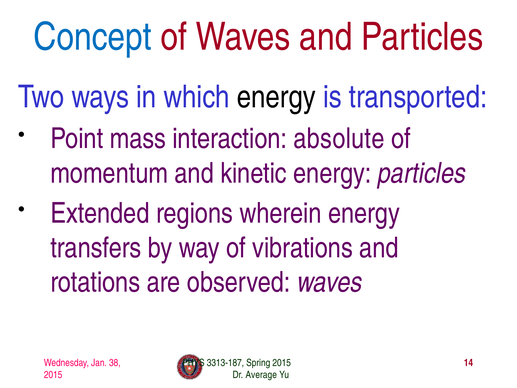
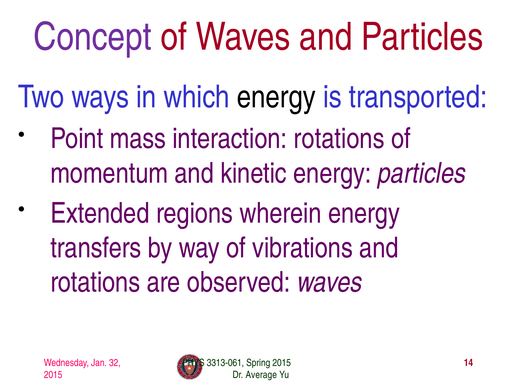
Concept colour: blue -> purple
interaction absolute: absolute -> rotations
38: 38 -> 32
3313-187: 3313-187 -> 3313-061
